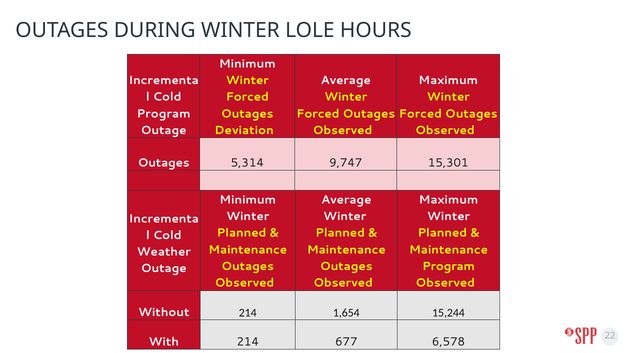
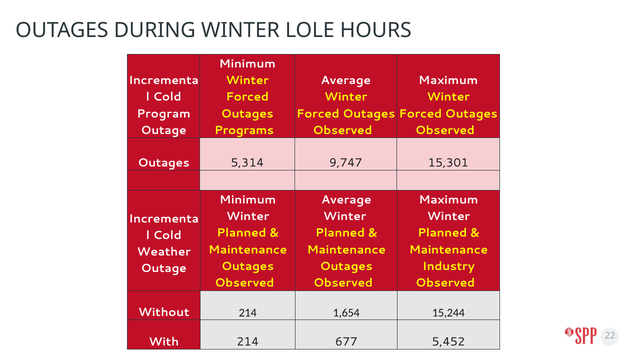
Deviation: Deviation -> Programs
Program at (449, 266): Program -> Industry
6,578: 6,578 -> 5,452
